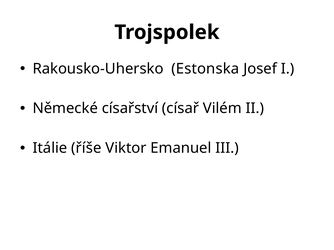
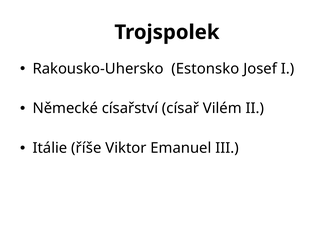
Estonska: Estonska -> Estonsko
